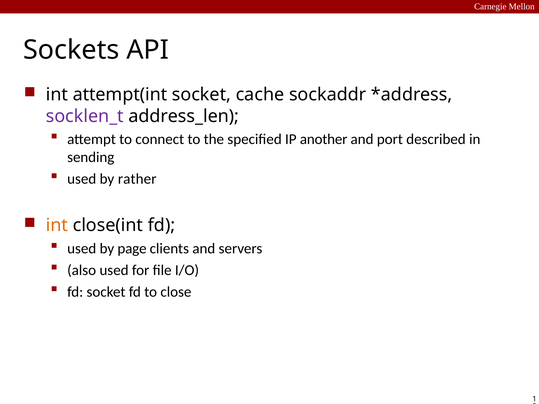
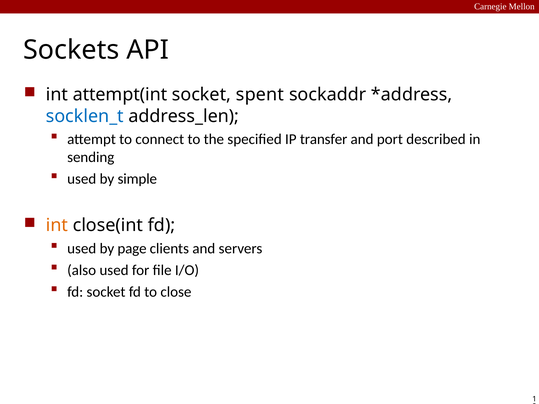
cache: cache -> spent
socklen_t colour: purple -> blue
another: another -> transfer
rather: rather -> simple
